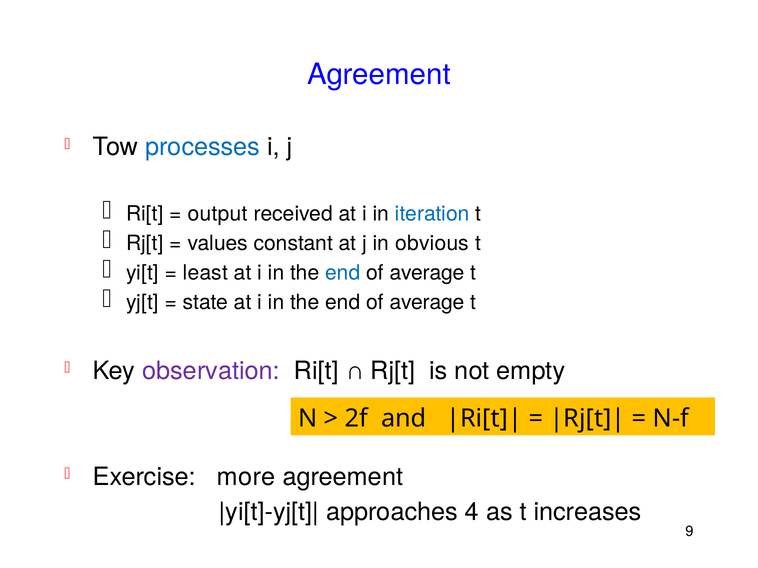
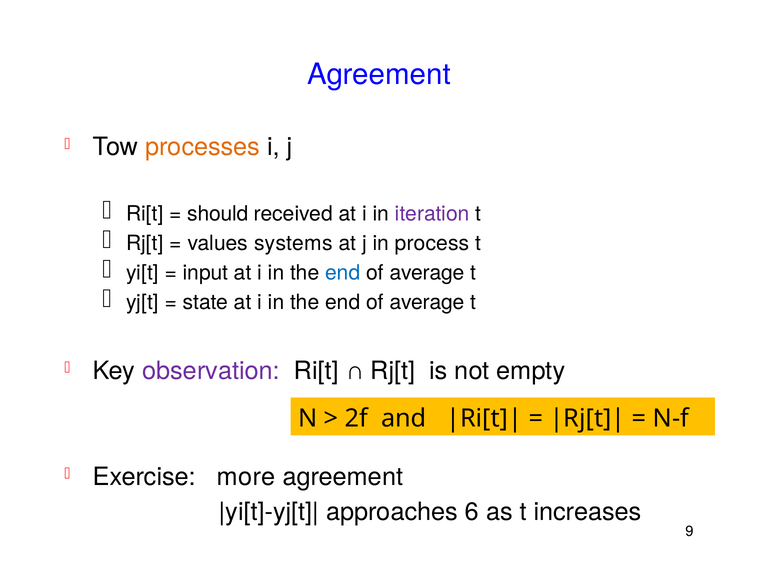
processes colour: blue -> orange
output: output -> should
iteration colour: blue -> purple
constant: constant -> systems
obvious: obvious -> process
least: least -> input
4: 4 -> 6
